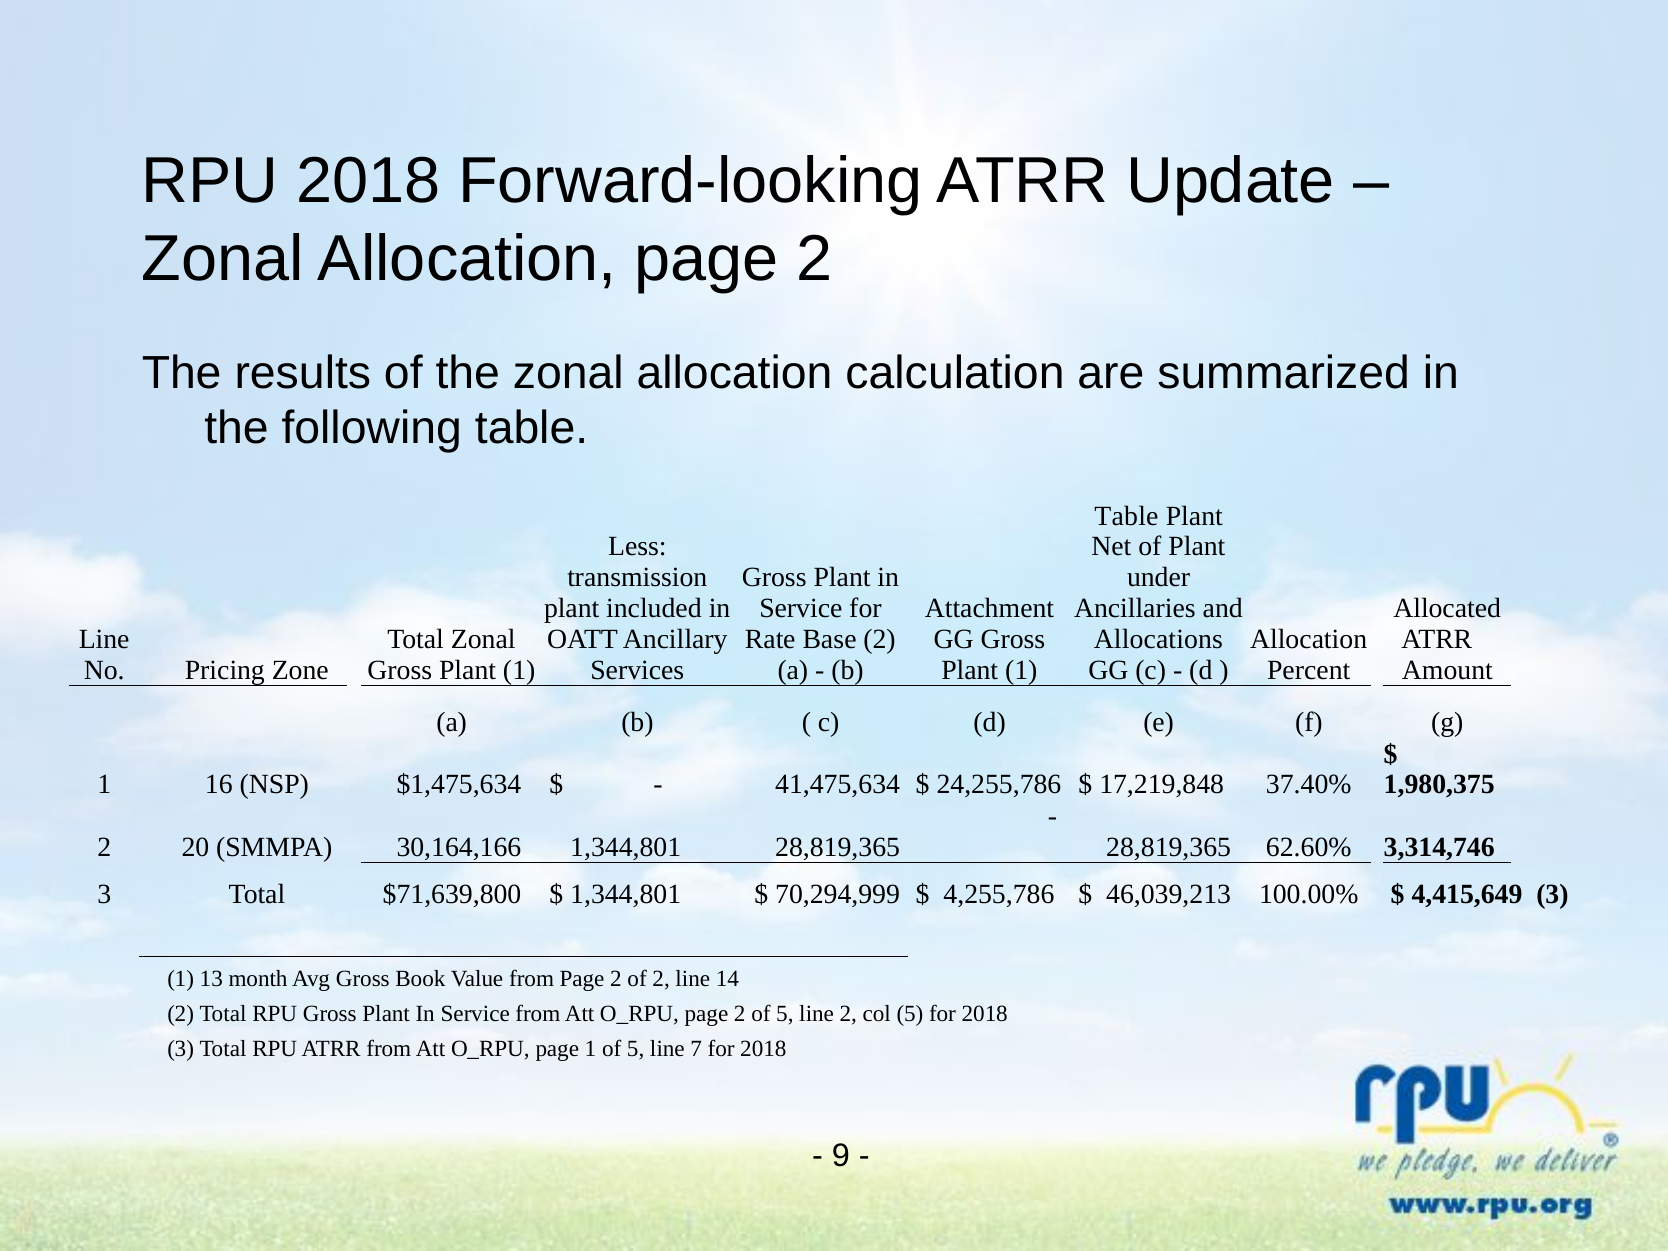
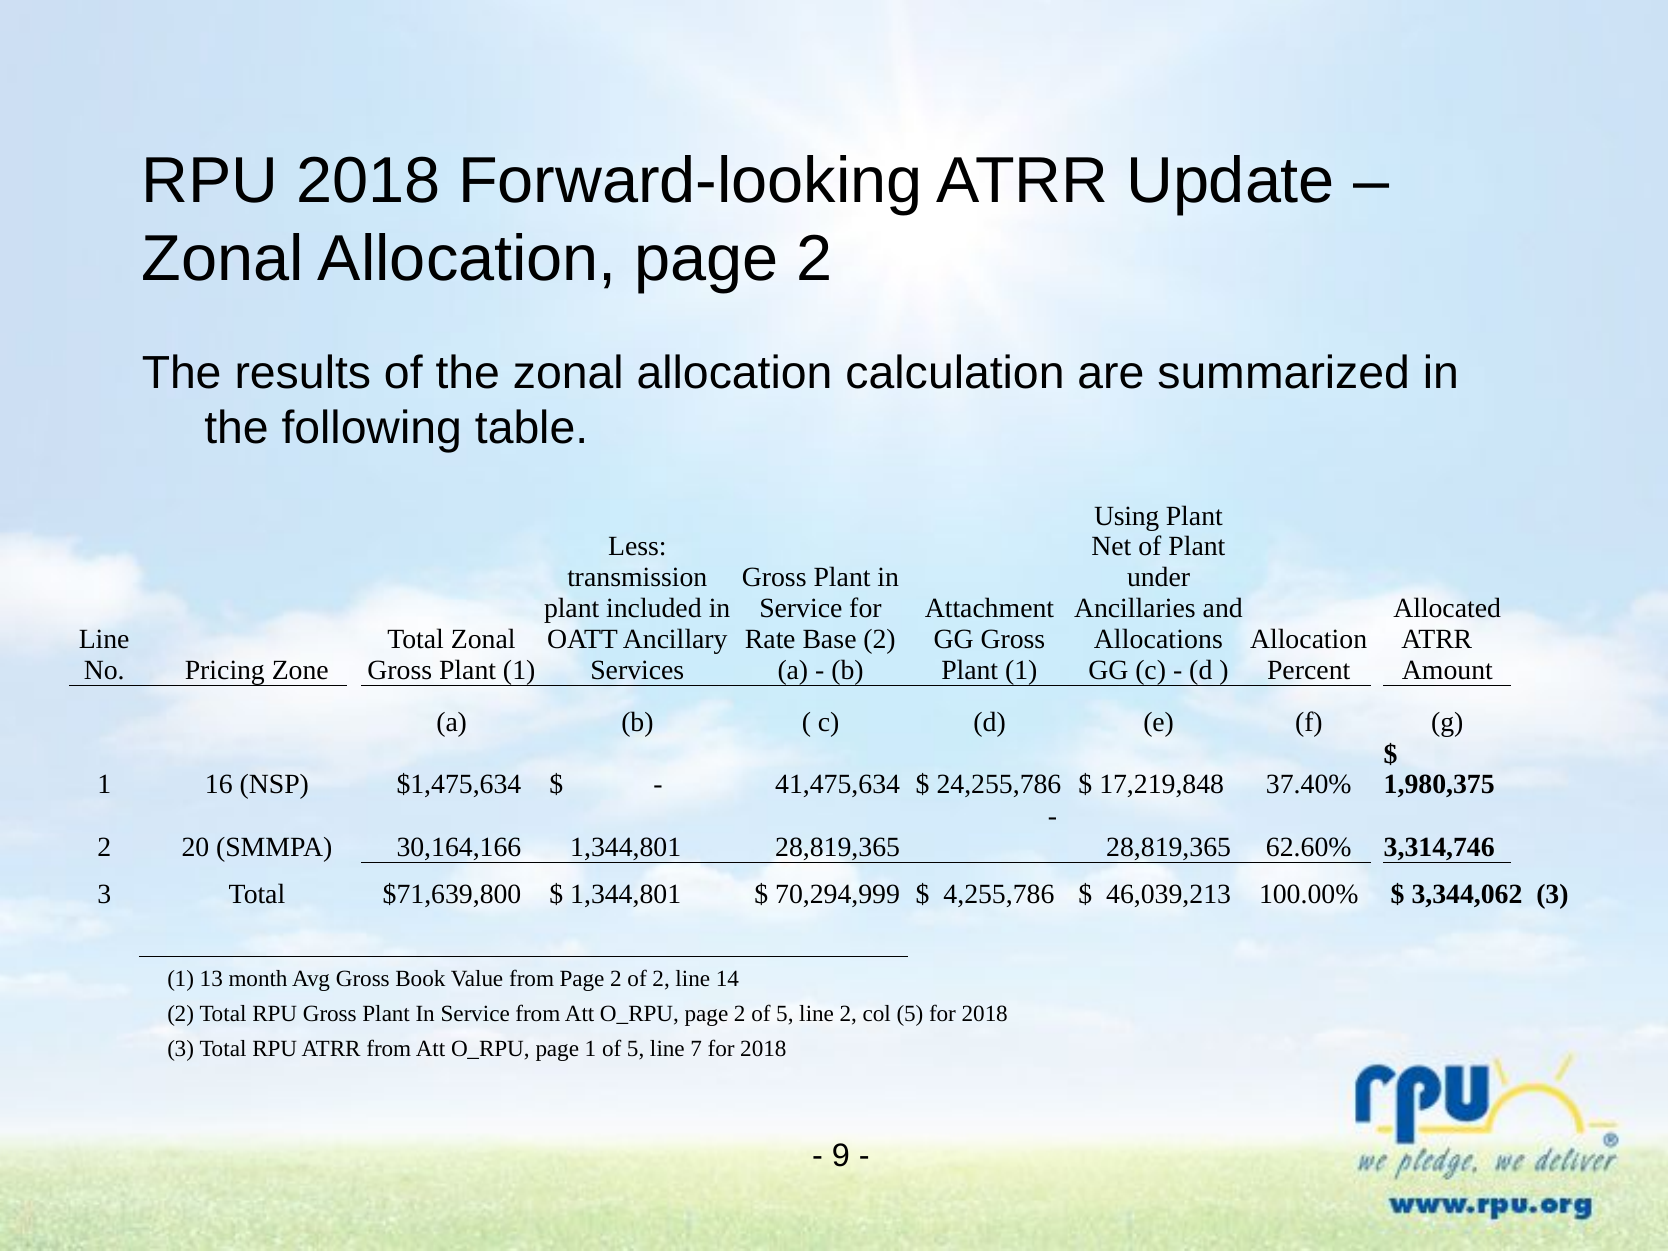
Table at (1126, 516): Table -> Using
4,415,649: 4,415,649 -> 3,344,062
